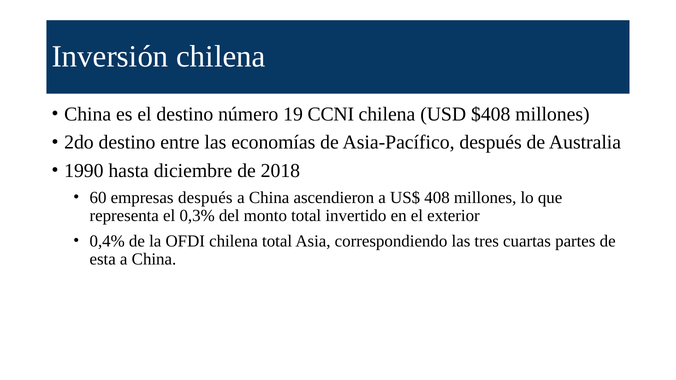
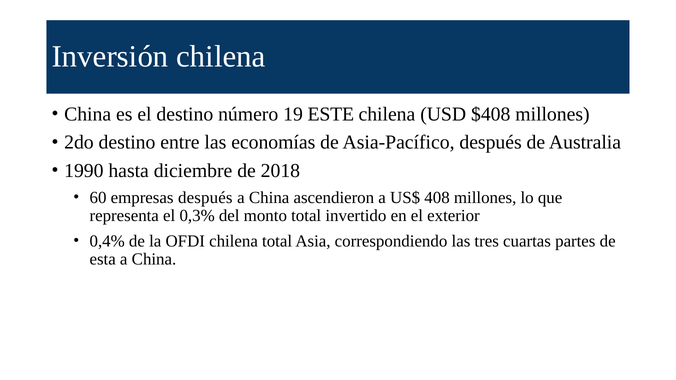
CCNI: CCNI -> ESTE
